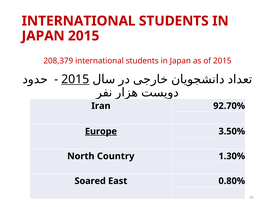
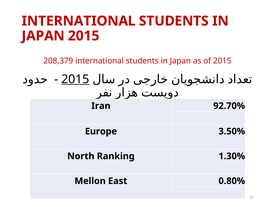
Europe underline: present -> none
Country: Country -> Ranking
Soared: Soared -> Mellon
